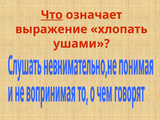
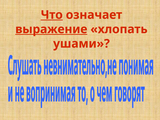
выражение underline: none -> present
